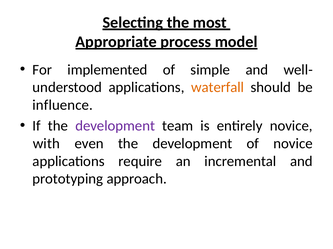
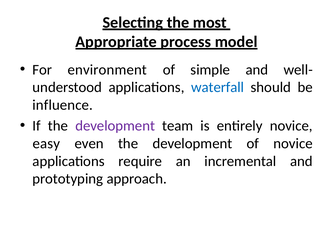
implemented: implemented -> environment
waterfall colour: orange -> blue
with: with -> easy
